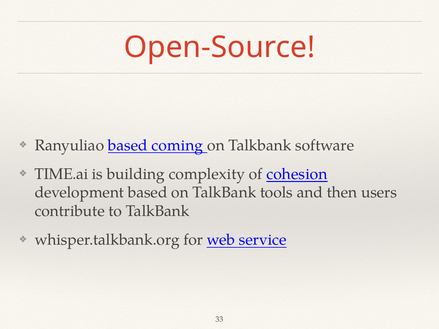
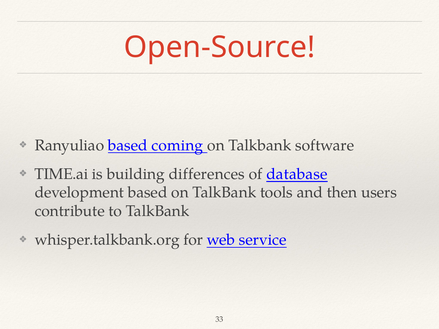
complexity: complexity -> differences
cohesion: cohesion -> database
